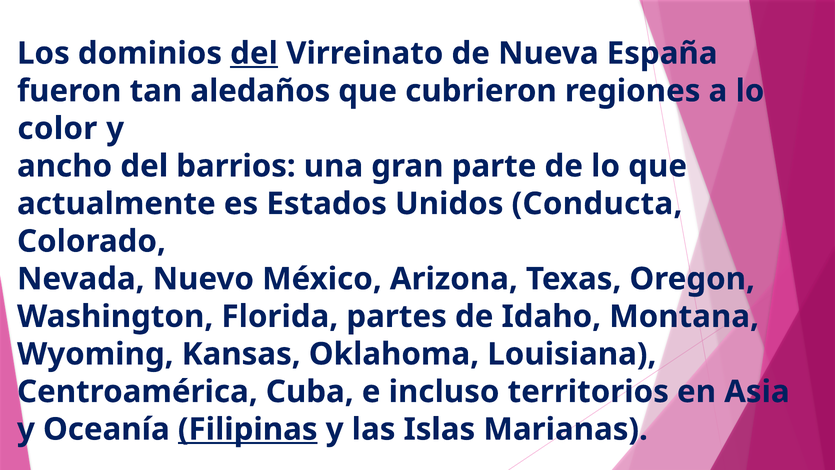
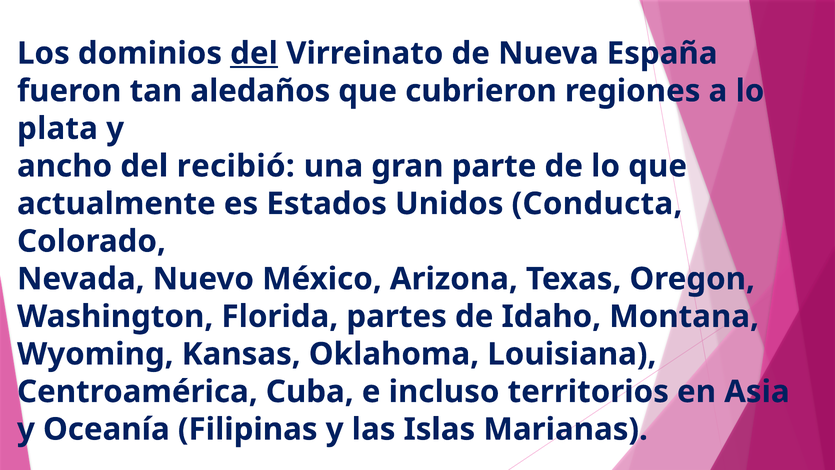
color: color -> plata
barrios: barrios -> recibió
Filipinas underline: present -> none
